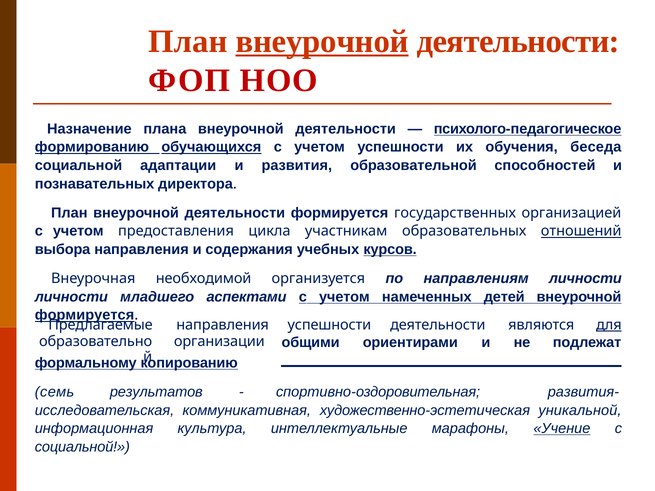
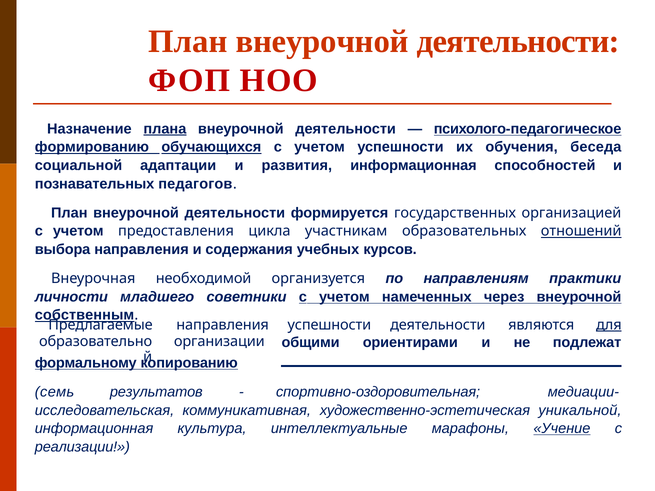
внеурочной at (322, 41) underline: present -> none
плана underline: none -> present
развития образовательной: образовательной -> информационная
директора: директора -> педагогов
курсов underline: present -> none
направлениям личности: личности -> практики
аспектами: аспектами -> советники
детей: детей -> через
формируется at (85, 315): формируется -> собственным
развития-: развития- -> медиации-
социальной at (82, 447): социальной -> реализации
